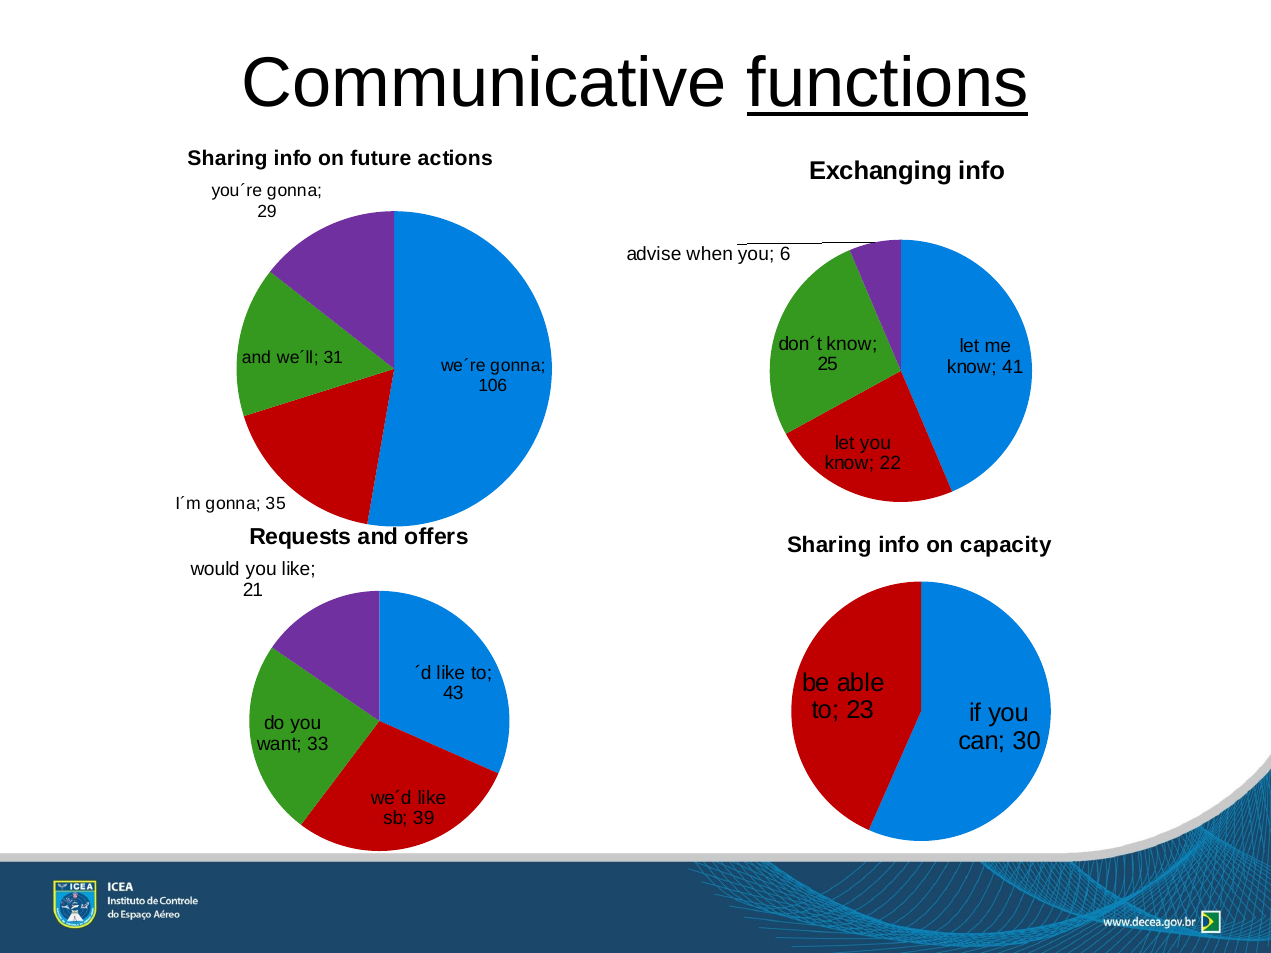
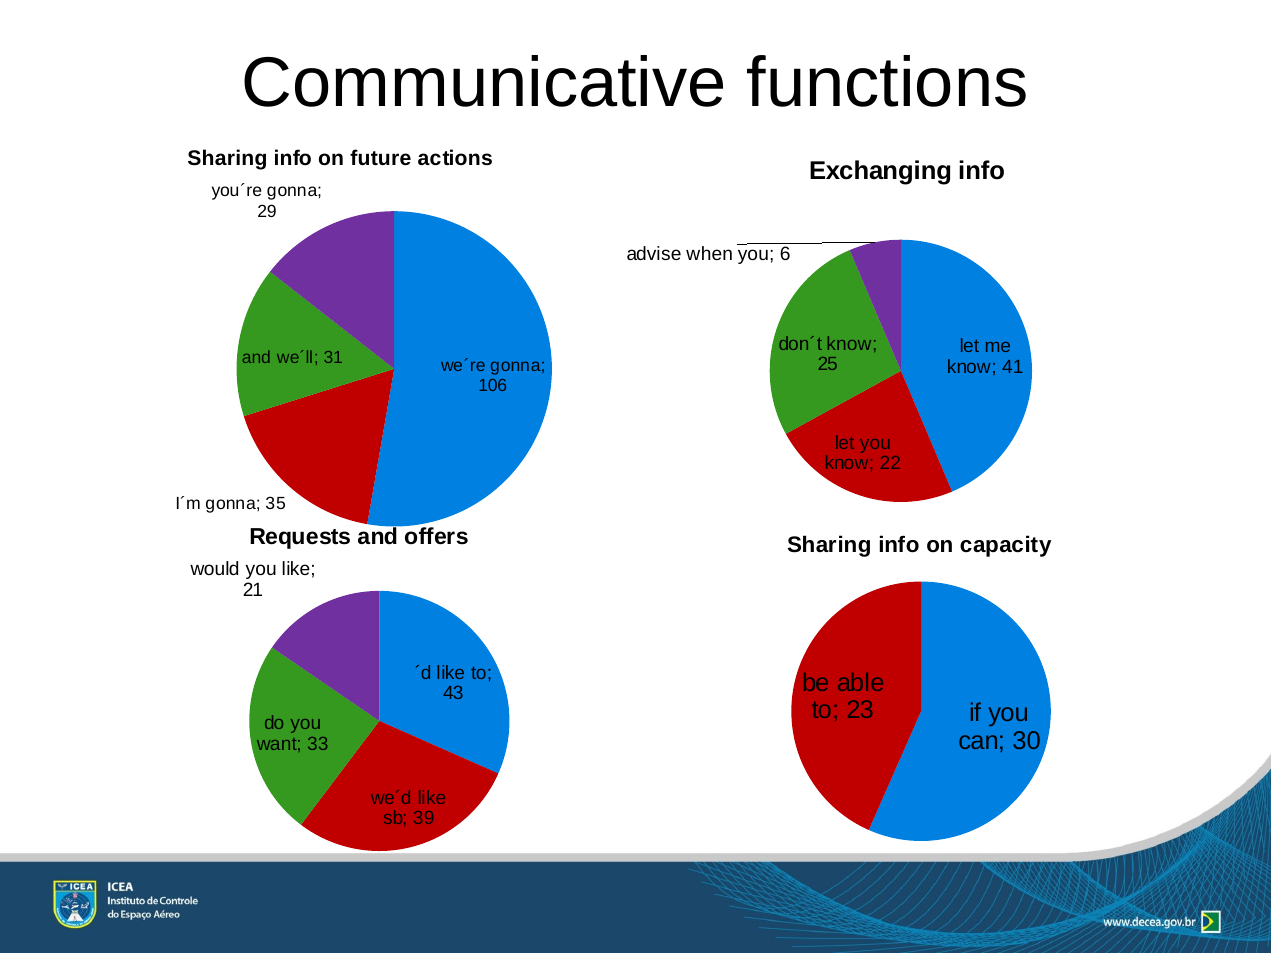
functions underline: present -> none
